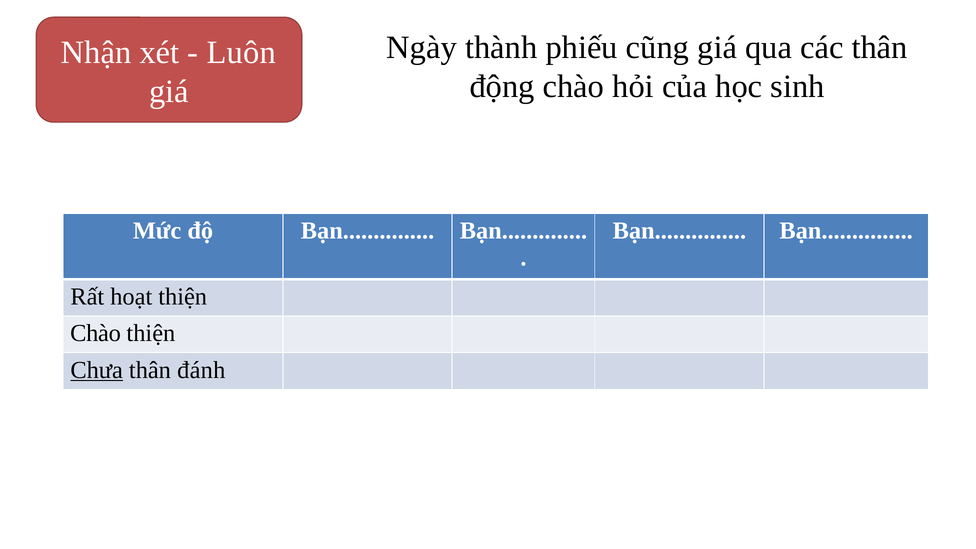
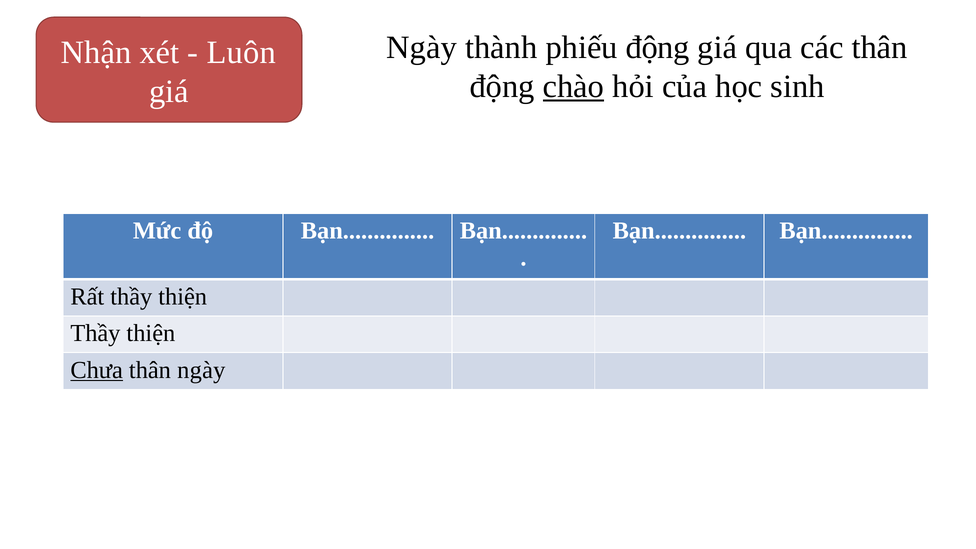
phiếu cũng: cũng -> động
chào at (573, 86) underline: none -> present
Rất hoạt: hoạt -> thầy
Chào at (96, 333): Chào -> Thầy
thân đánh: đánh -> ngày
